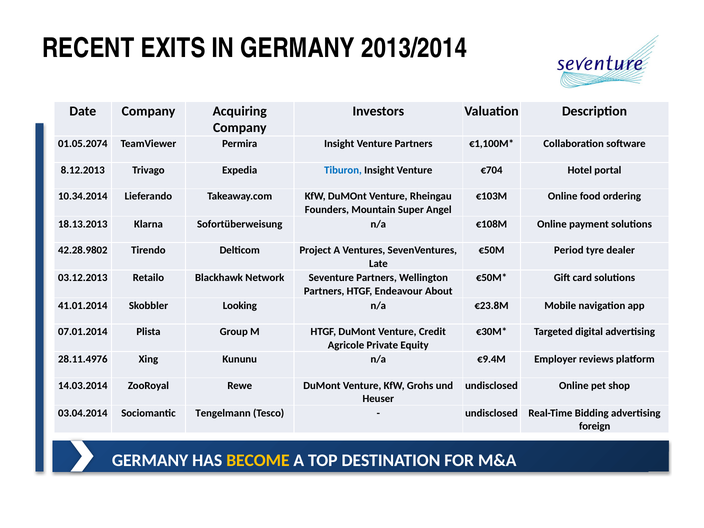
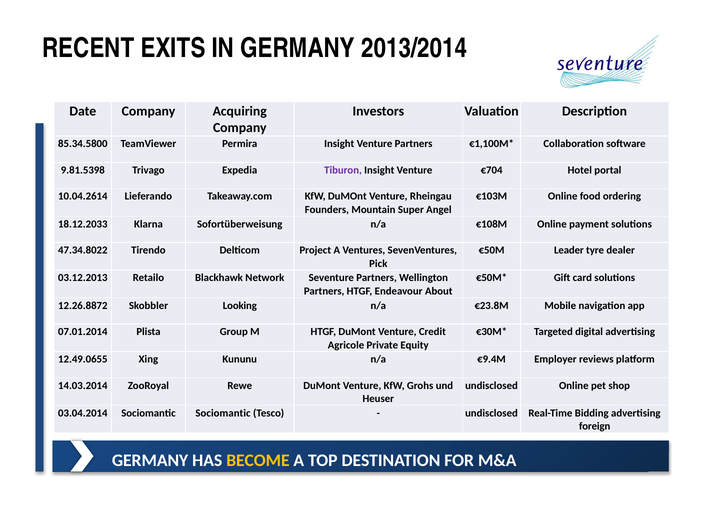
01.05.2074: 01.05.2074 -> 85.34.5800
8.12.2013: 8.12.2013 -> 9.81.5398
Tiburon colour: blue -> purple
10.34.2014: 10.34.2014 -> 10.04.2614
18.13.2013: 18.13.2013 -> 18.12.2033
42.28.9802: 42.28.9802 -> 47.34.8022
Period: Period -> Leader
Late: Late -> Pick
41.01.2014: 41.01.2014 -> 12.26.8872
28.11.4976: 28.11.4976 -> 12.49.0655
Sociomantic Tengelmann: Tengelmann -> Sociomantic
